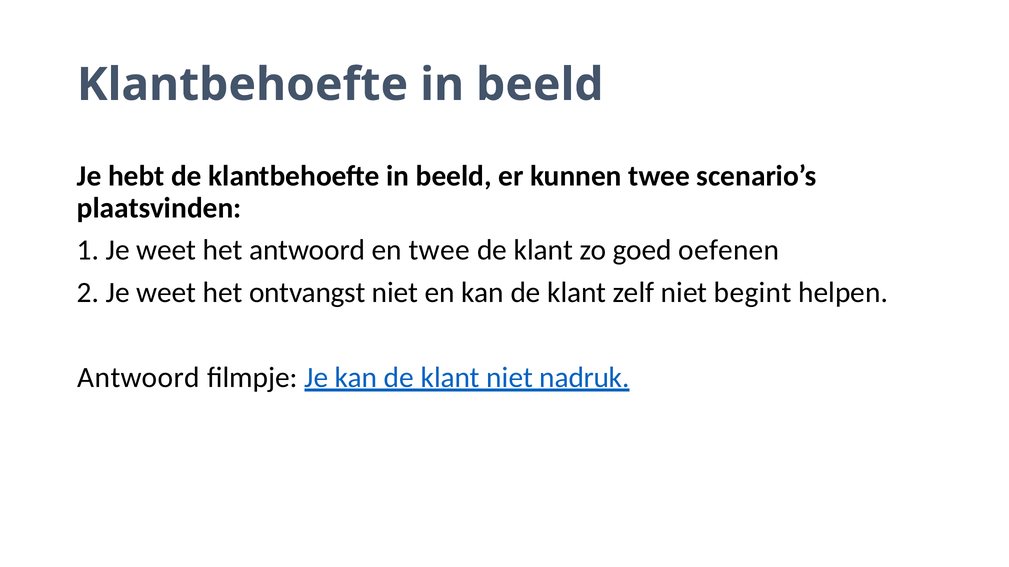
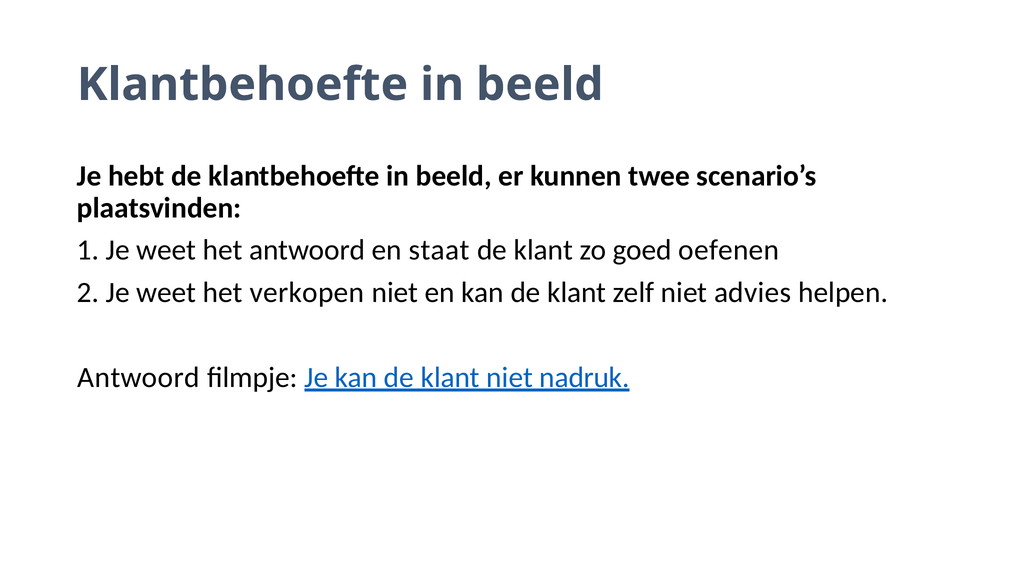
en twee: twee -> staat
ontvangst: ontvangst -> verkopen
begint: begint -> advies
